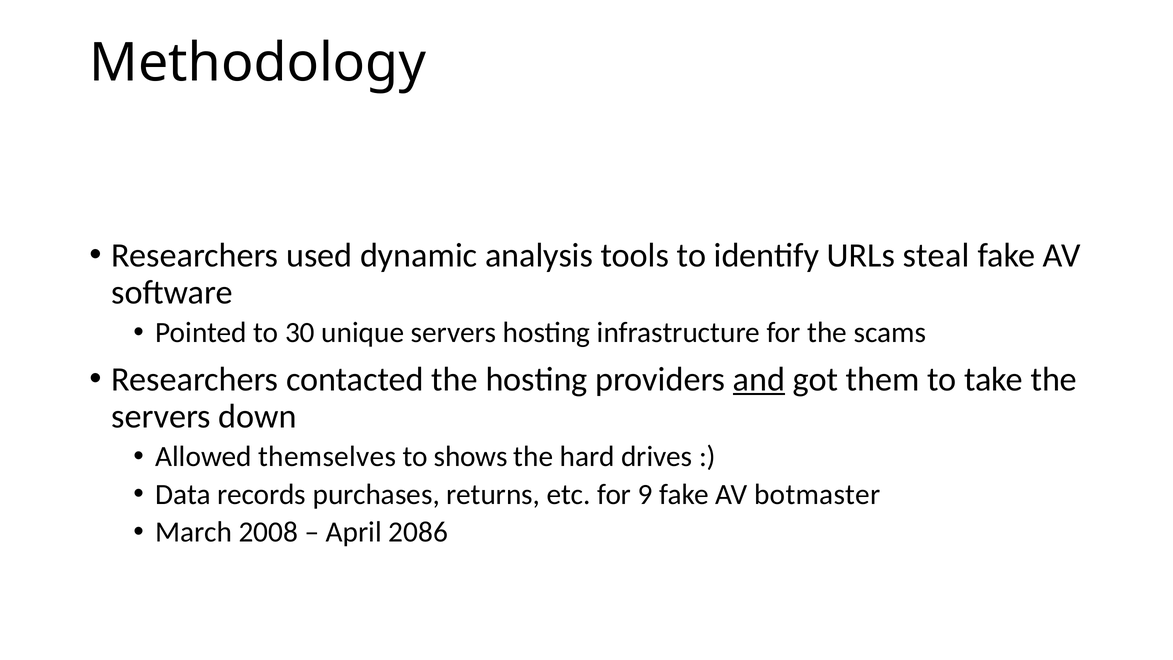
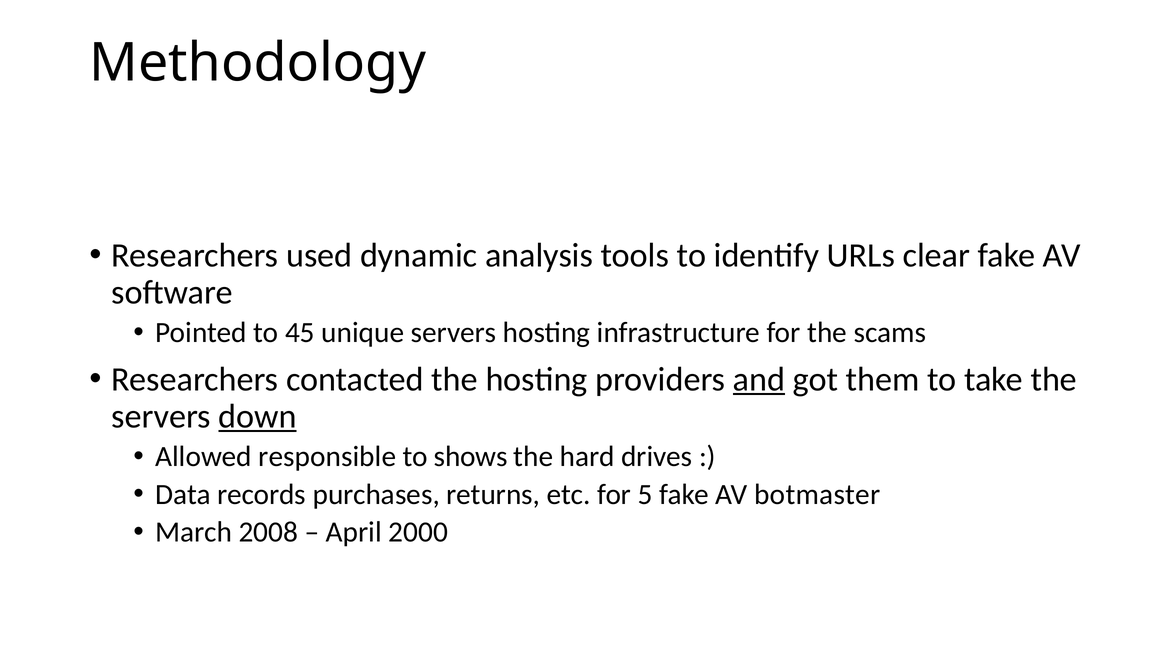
steal: steal -> clear
30: 30 -> 45
down underline: none -> present
themselves: themselves -> responsible
9: 9 -> 5
2086: 2086 -> 2000
